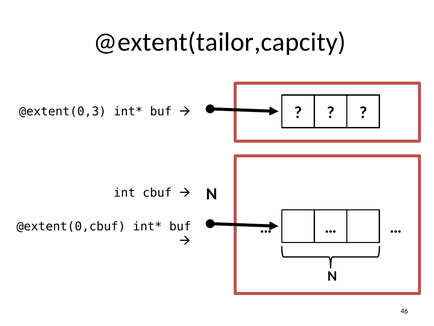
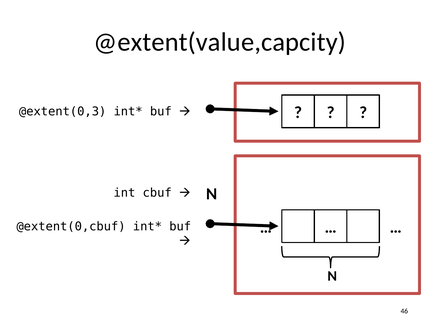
@extent(tailor,capcity: @extent(tailor,capcity -> @extent(value,capcity
